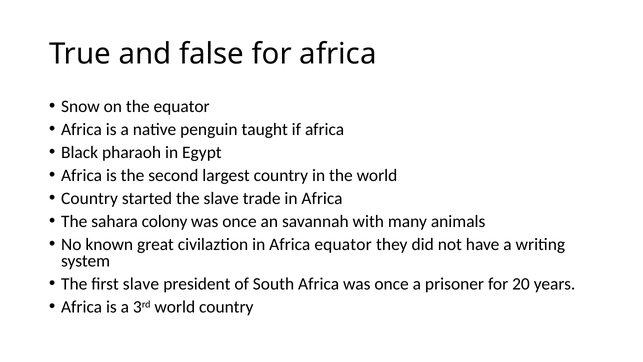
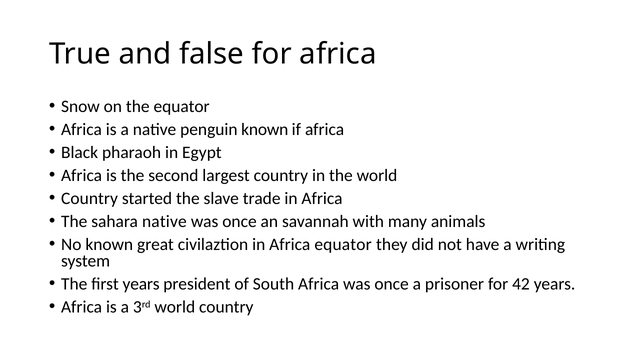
penguin taught: taught -> known
sahara colony: colony -> native
first slave: slave -> years
20: 20 -> 42
